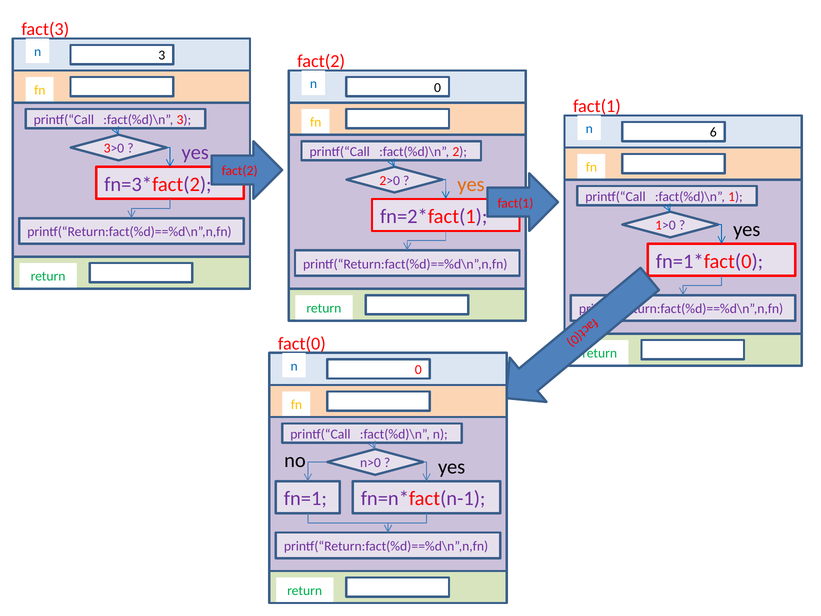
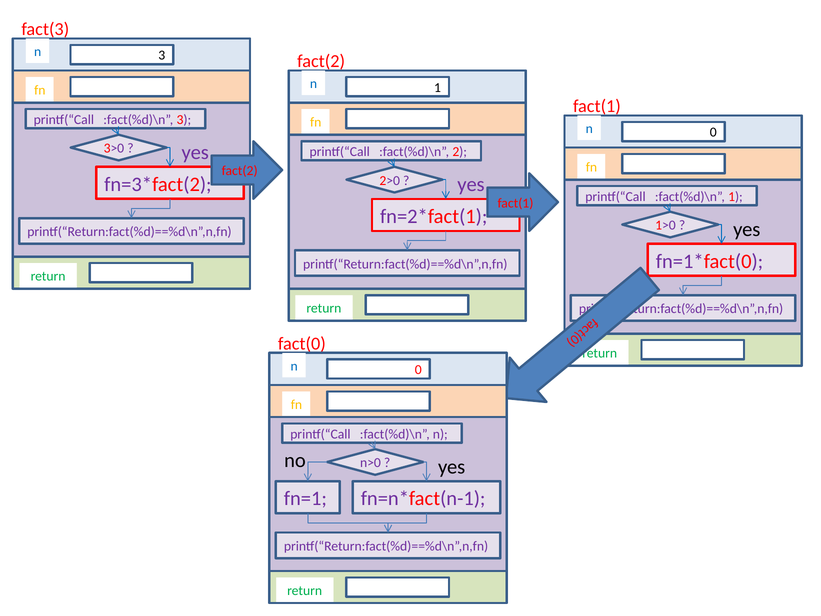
0 at (438, 88): 0 -> 1
6 at (713, 132): 6 -> 0
yes at (471, 185) colour: orange -> purple
